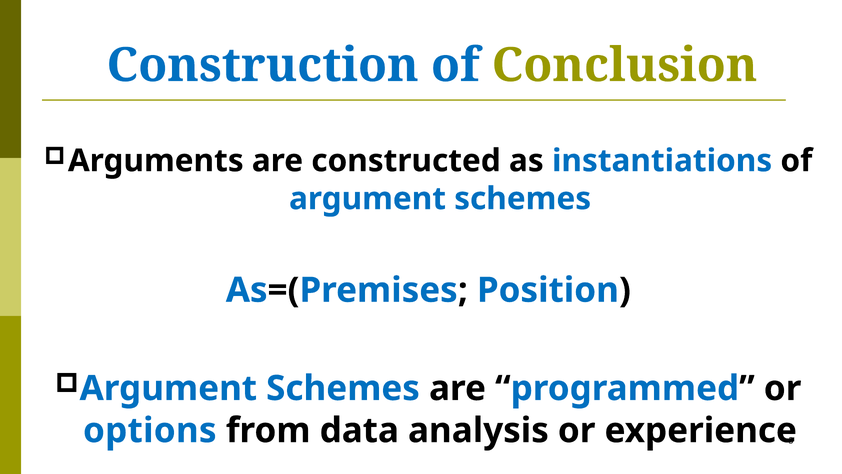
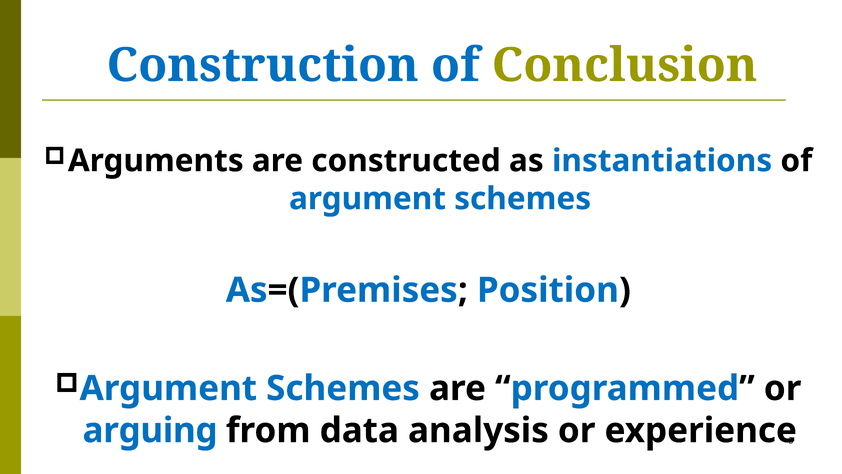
options: options -> arguing
